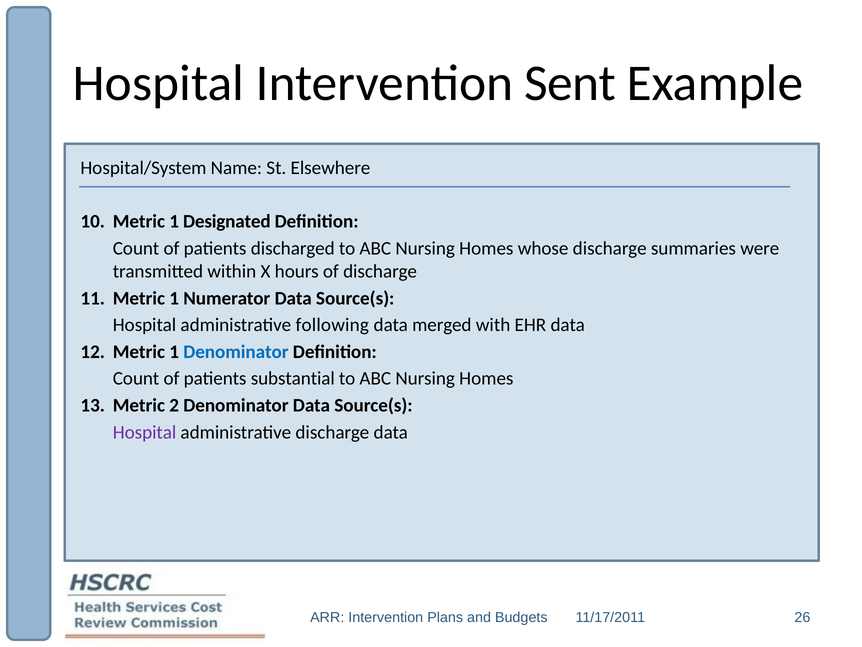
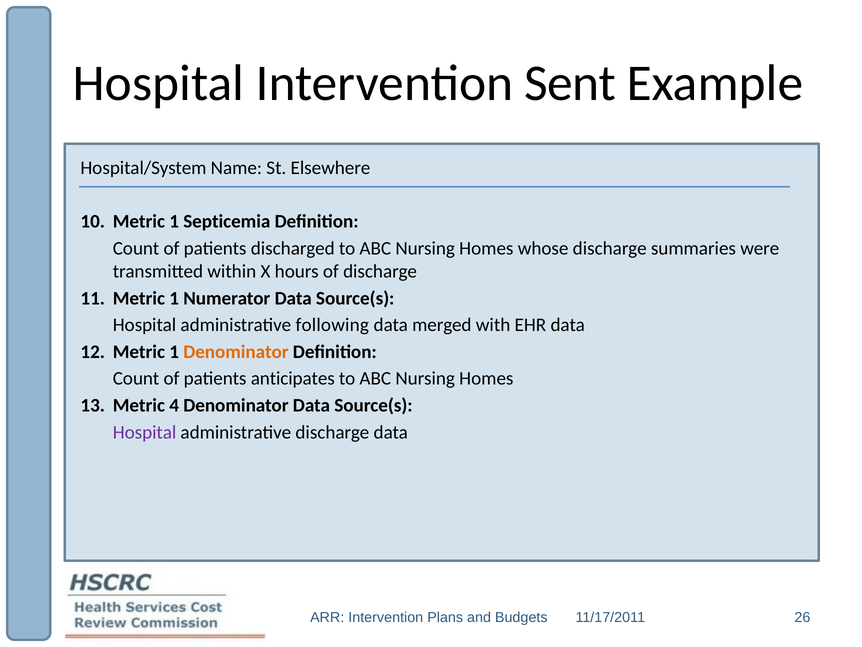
Designated: Designated -> Septicemia
Denominator at (236, 352) colour: blue -> orange
substantial: substantial -> anticipates
2: 2 -> 4
